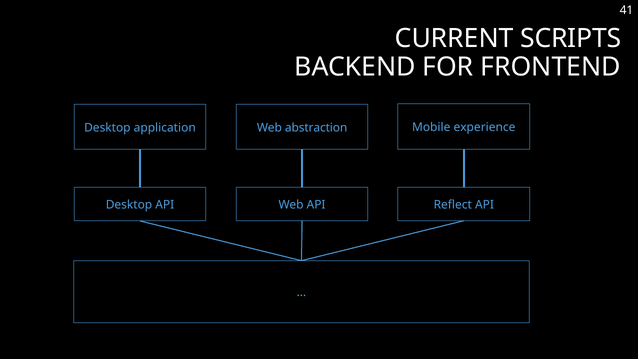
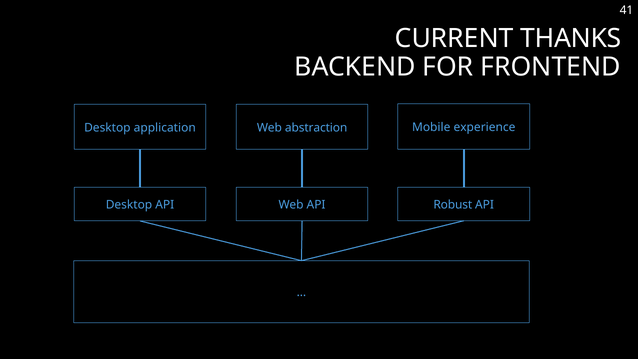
SCRIPTS: SCRIPTS -> THANKS
Reflect: Reflect -> Robust
